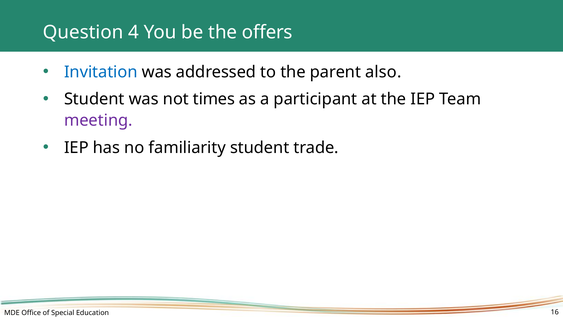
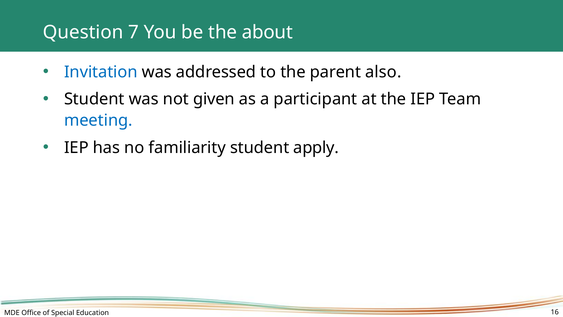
4: 4 -> 7
offers: offers -> about
times: times -> given
meeting colour: purple -> blue
trade: trade -> apply
